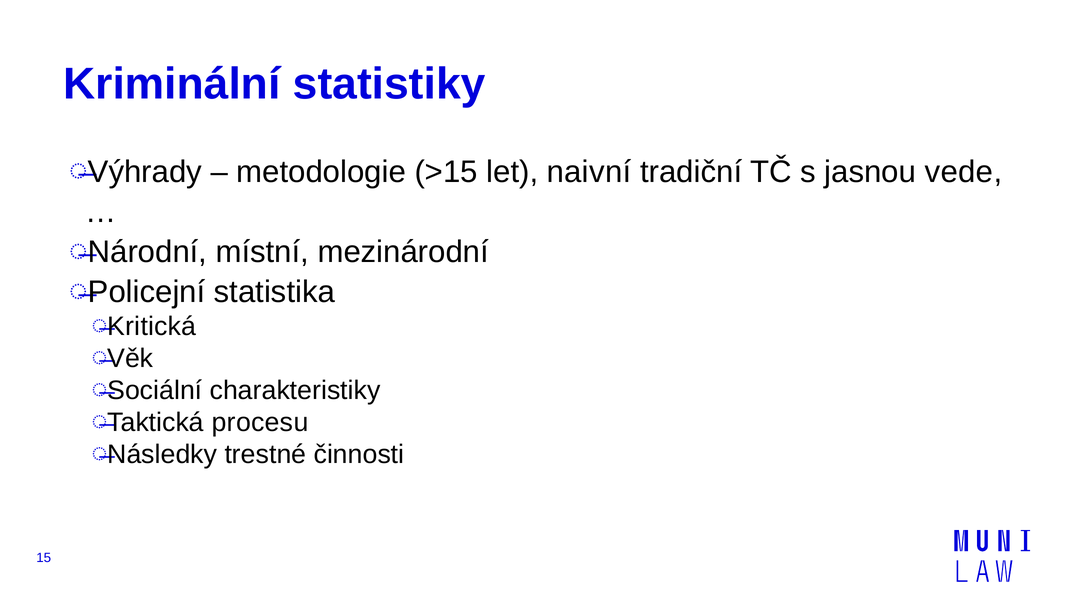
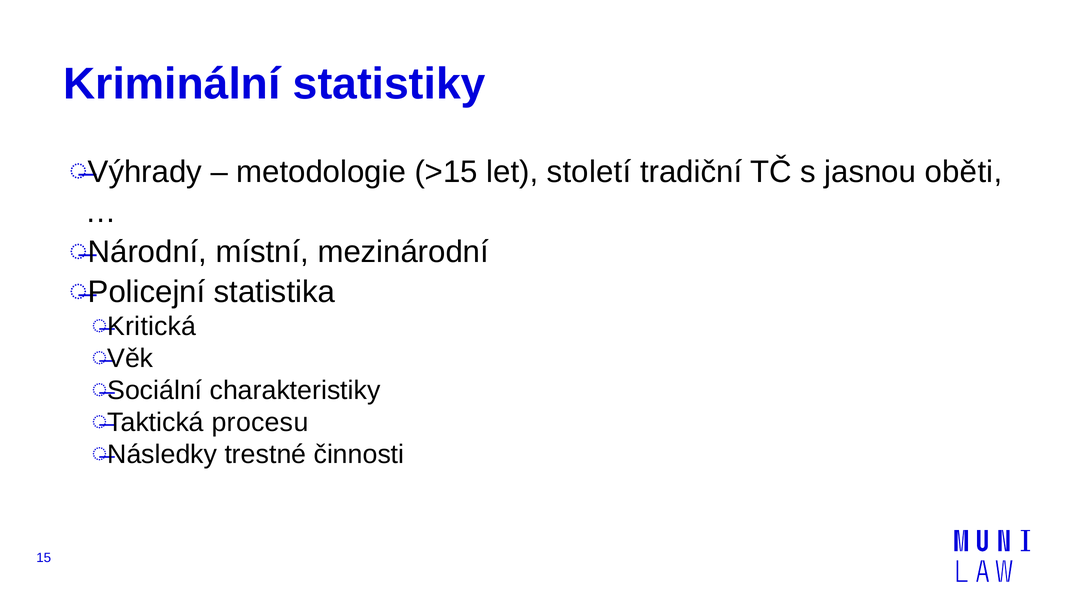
naivní: naivní -> století
vede: vede -> oběti
